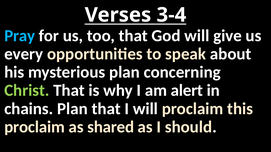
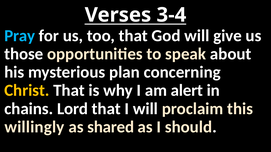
every: every -> those
Christ colour: light green -> yellow
chains Plan: Plan -> Lord
proclaim at (35, 127): proclaim -> willingly
